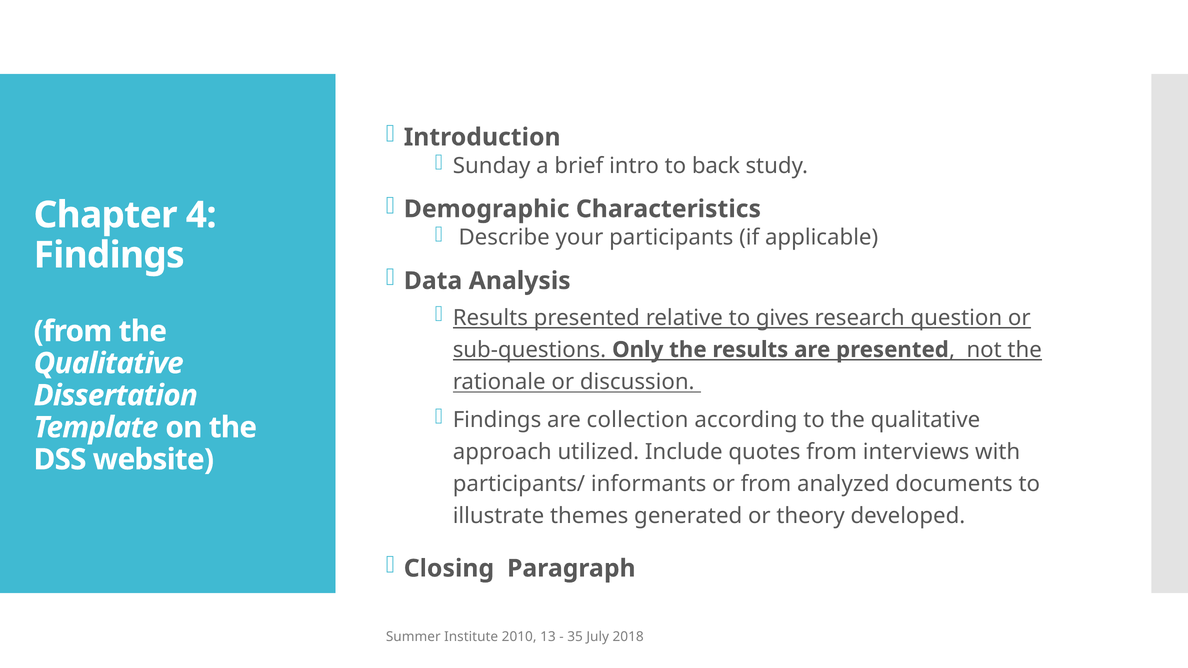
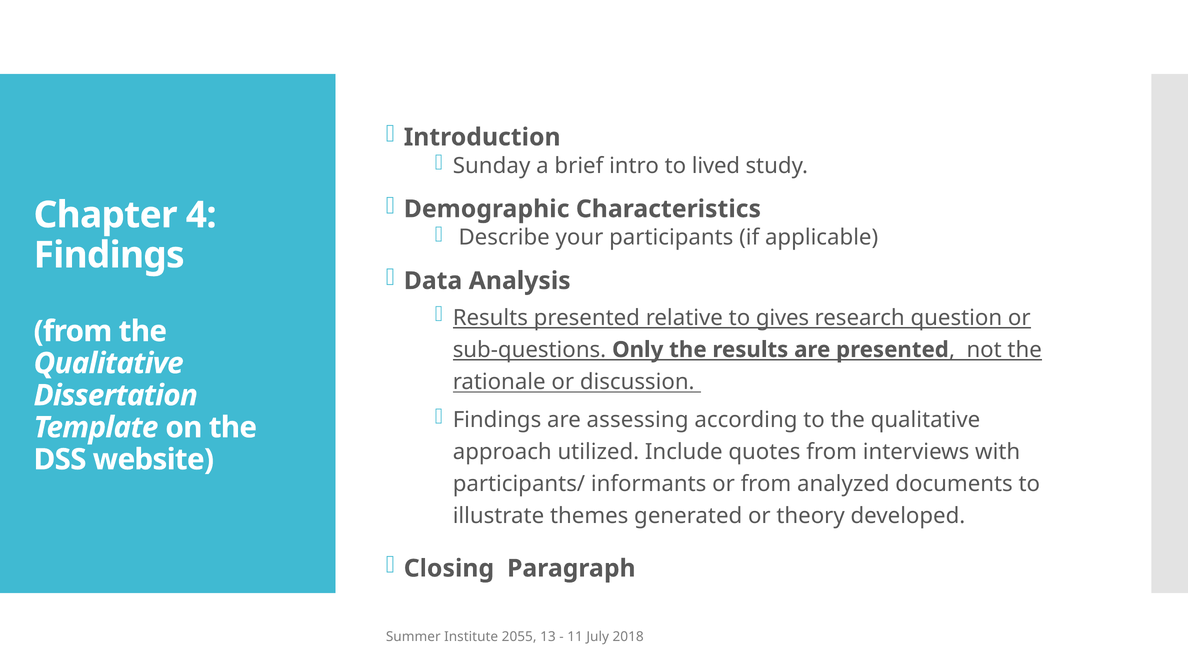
back: back -> lived
collection: collection -> assessing
2010: 2010 -> 2055
35: 35 -> 11
